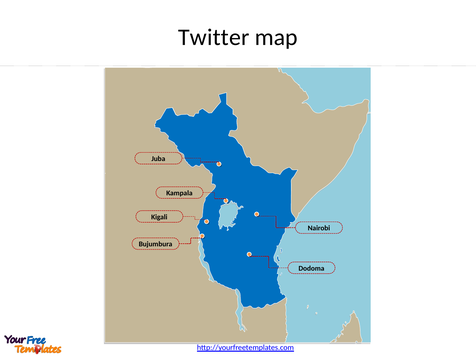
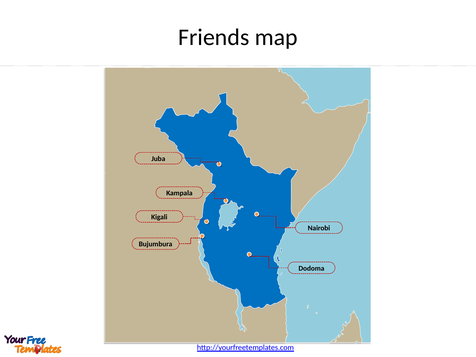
Twitter: Twitter -> Friends
